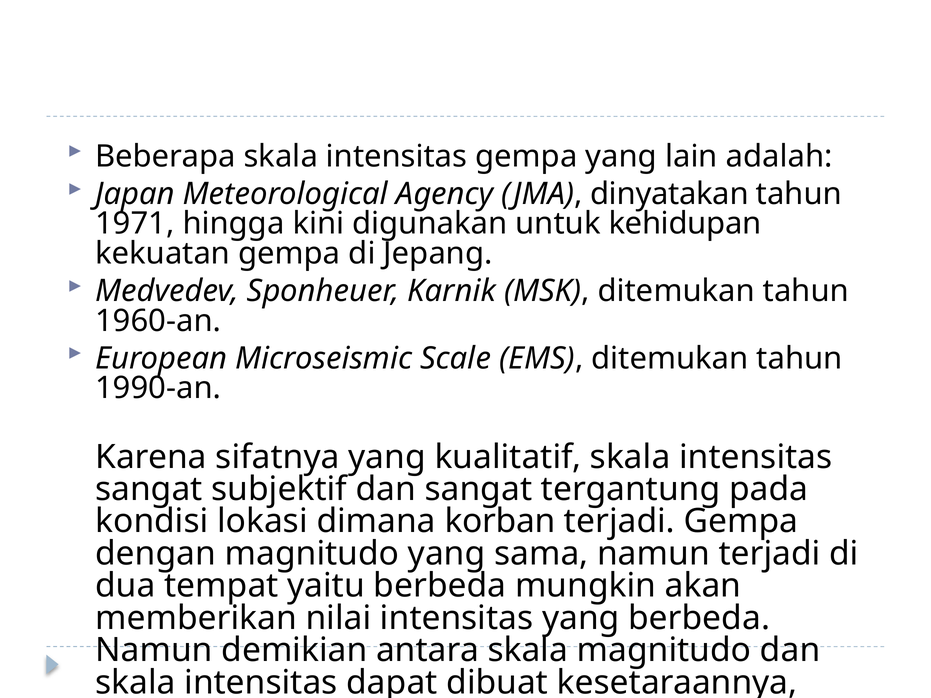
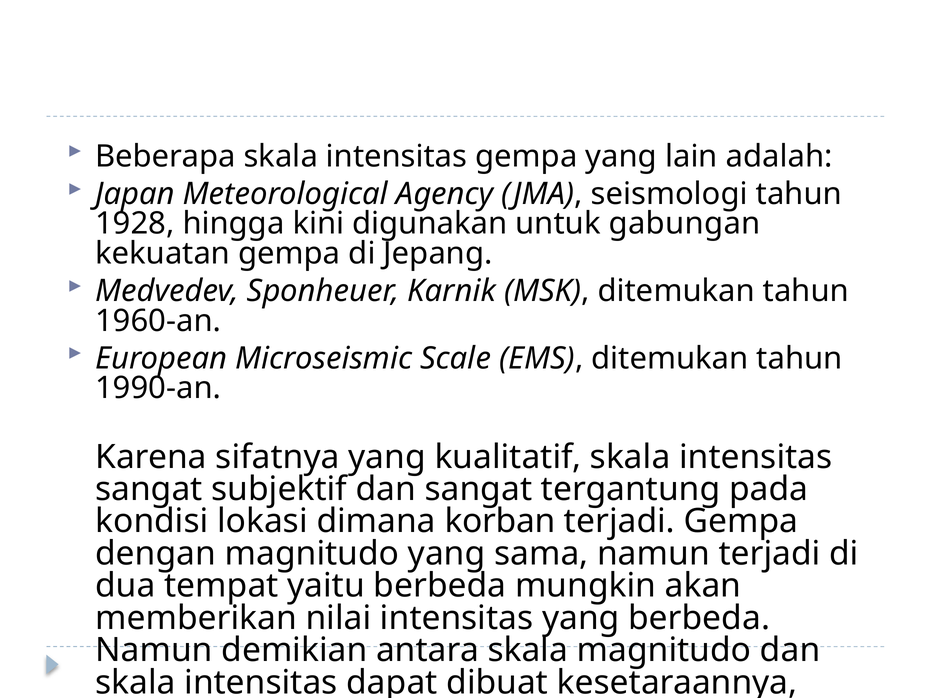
dinyatakan: dinyatakan -> seismologi
1971: 1971 -> 1928
kehidupan: kehidupan -> gabungan
